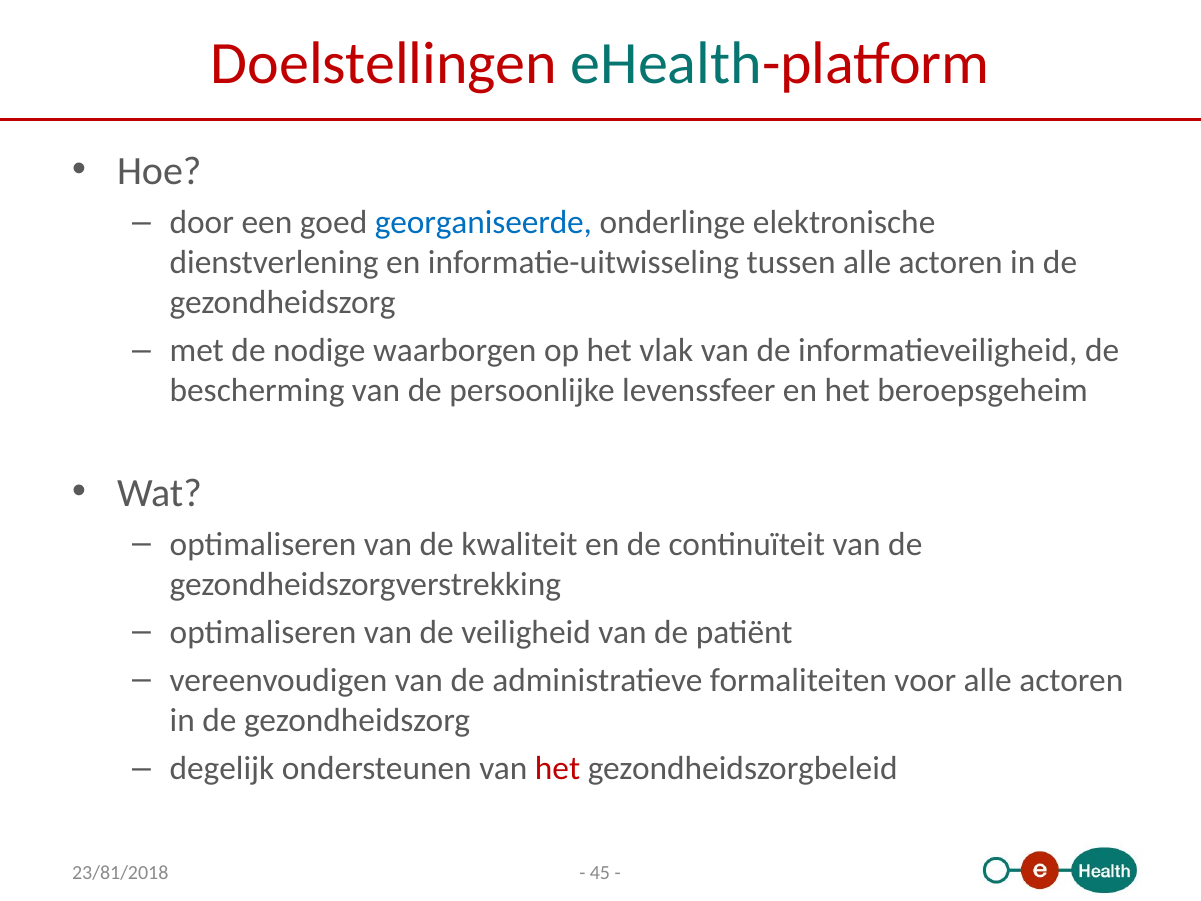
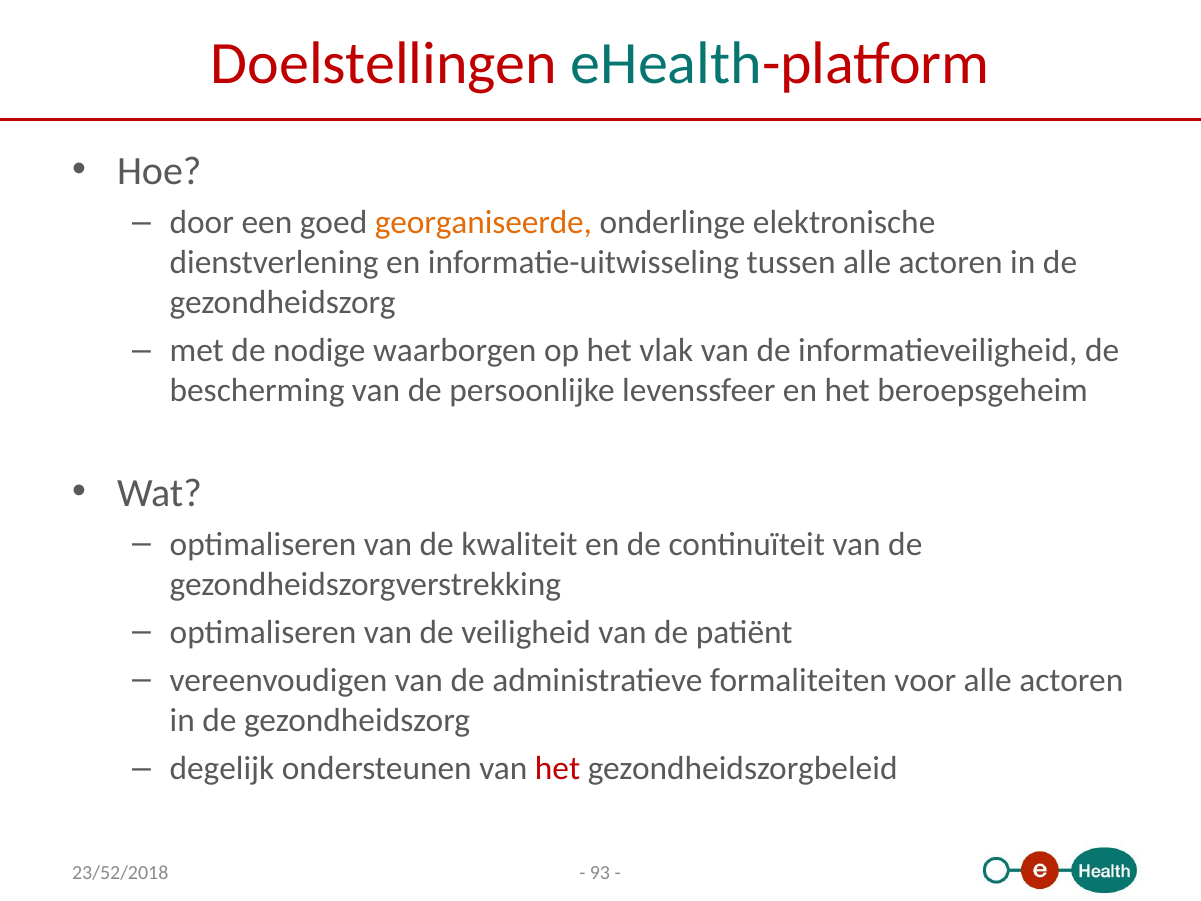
georganiseerde colour: blue -> orange
23/81/2018: 23/81/2018 -> 23/52/2018
45: 45 -> 93
